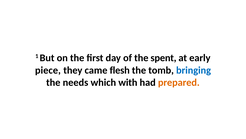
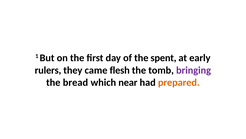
piece: piece -> rulers
bringing colour: blue -> purple
needs: needs -> bread
with: with -> near
